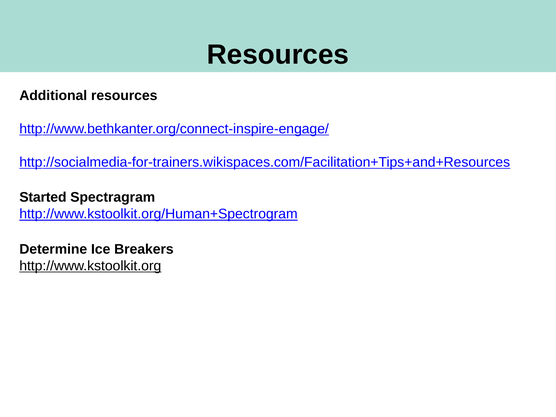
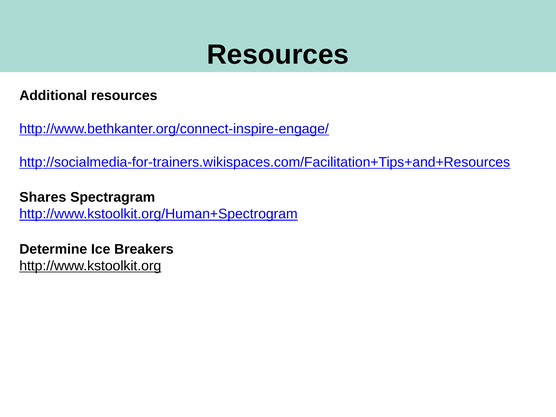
Started: Started -> Shares
